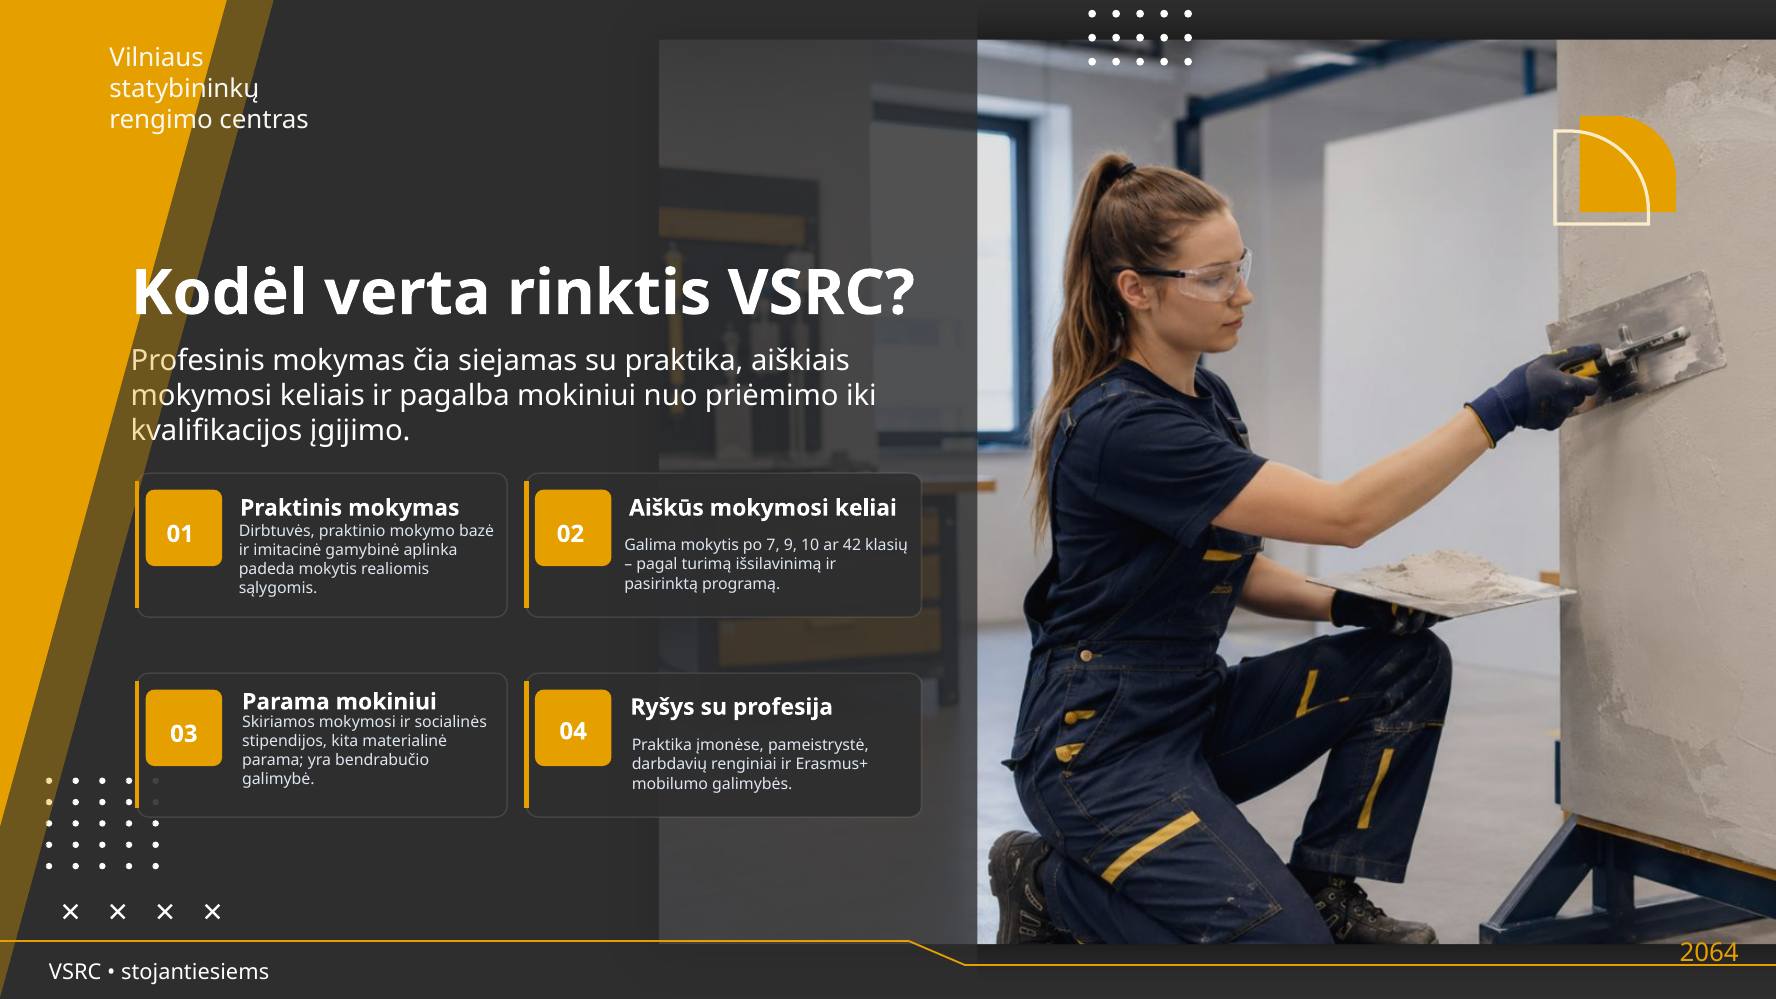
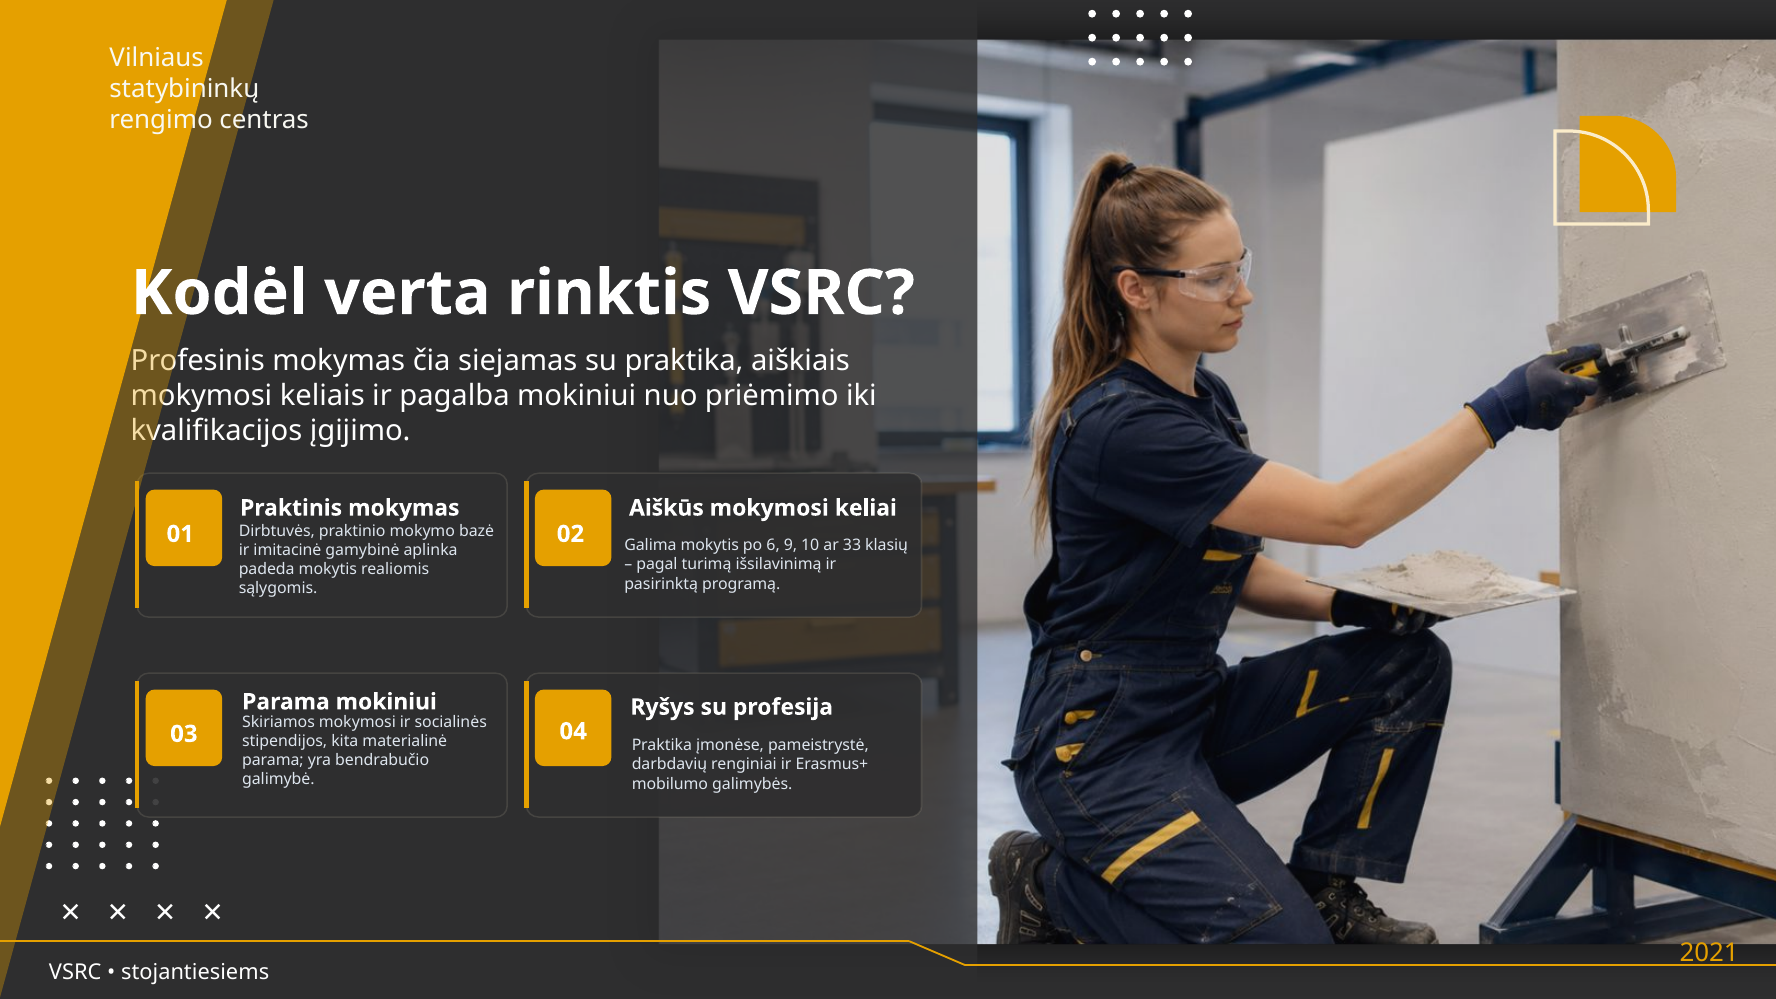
7: 7 -> 6
42: 42 -> 33
2064: 2064 -> 2021
